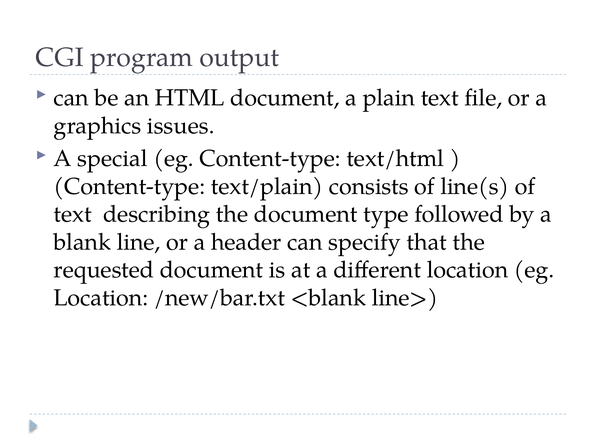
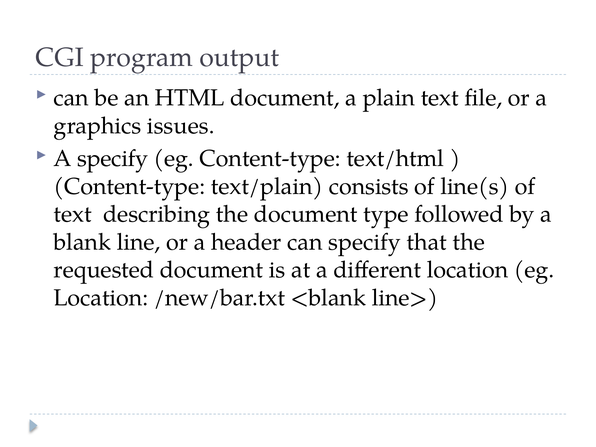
A special: special -> specify
